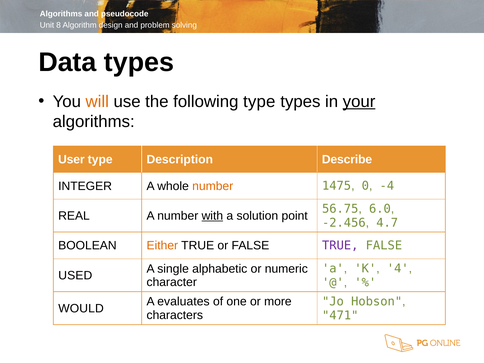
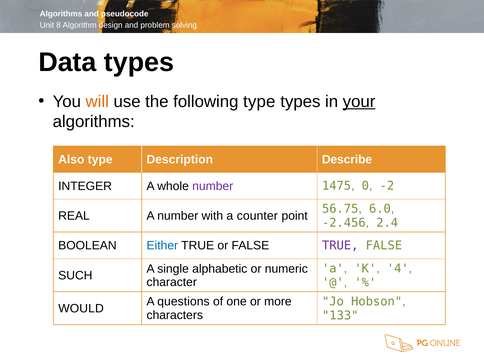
User: User -> Also
number at (213, 186) colour: orange -> purple
-4: -4 -> -2
with underline: present -> none
solution: solution -> counter
4.7: 4.7 -> 2.4
Either colour: orange -> blue
USED: USED -> SUCH
evaluates: evaluates -> questions
471: 471 -> 133
